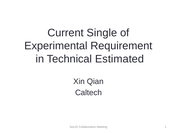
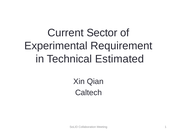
Single: Single -> Sector
